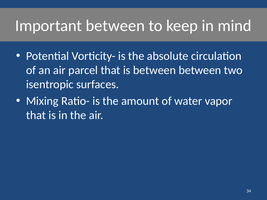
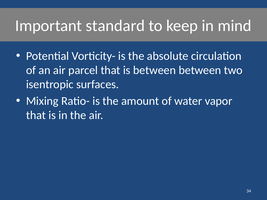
Important between: between -> standard
